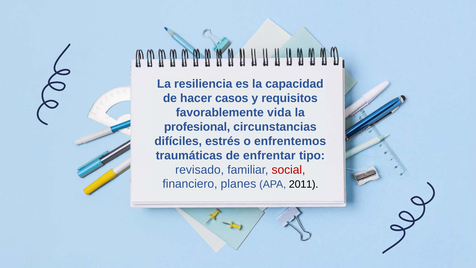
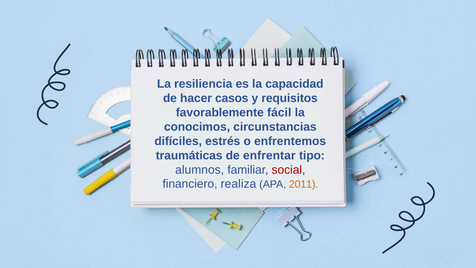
vida: vida -> fácil
profesional: profesional -> conocimos
revisado: revisado -> alumnos
planes: planes -> realiza
2011 colour: black -> orange
